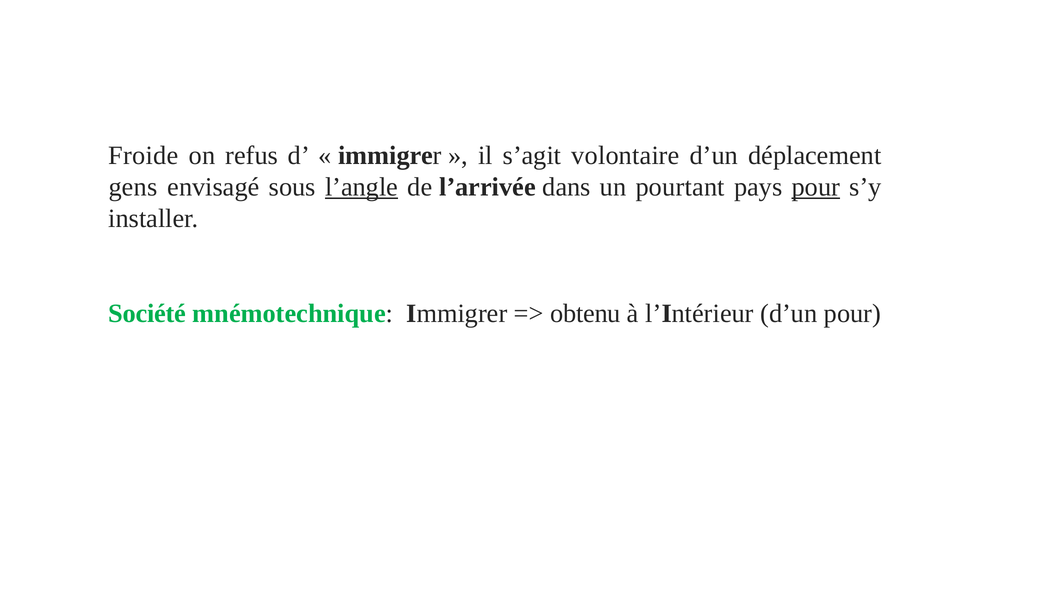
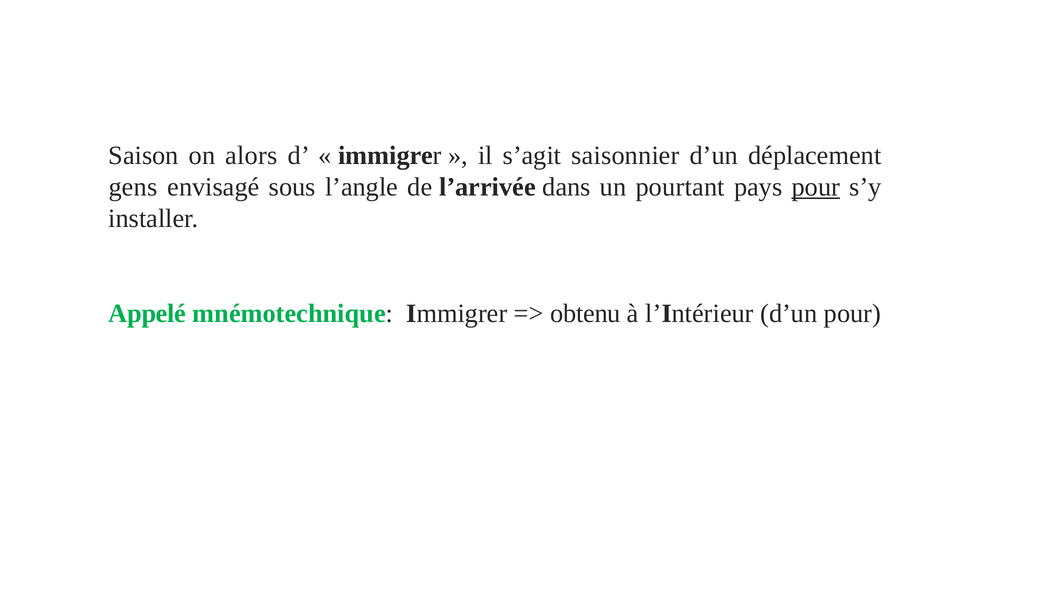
Froide: Froide -> Saison
refus: refus -> alors
volontaire: volontaire -> saisonnier
l’angle underline: present -> none
Société: Société -> Appelé
